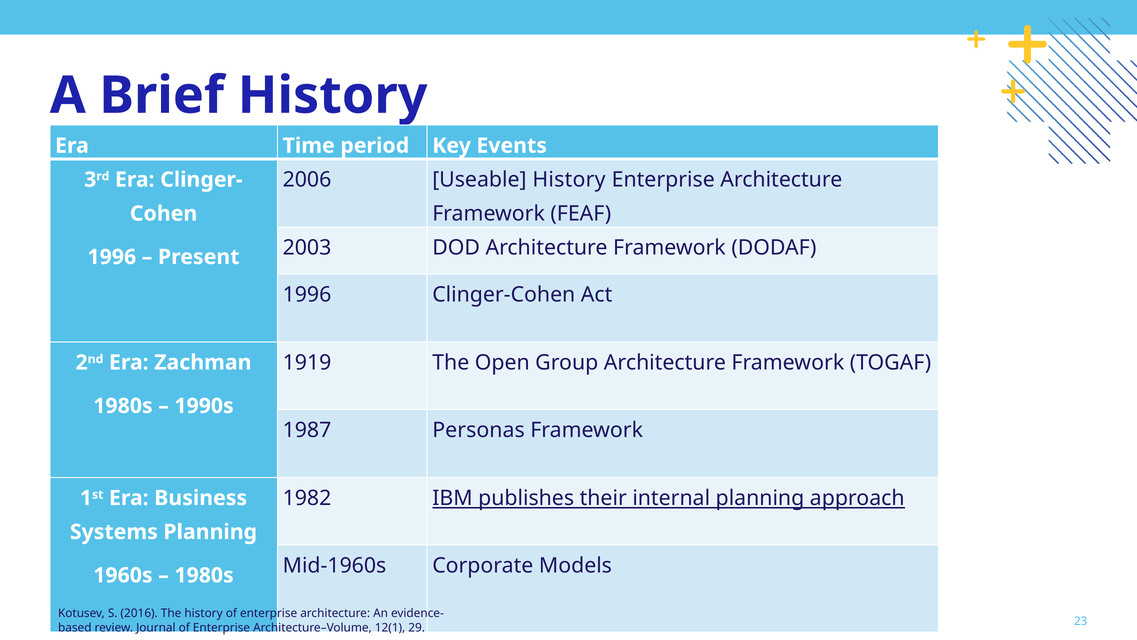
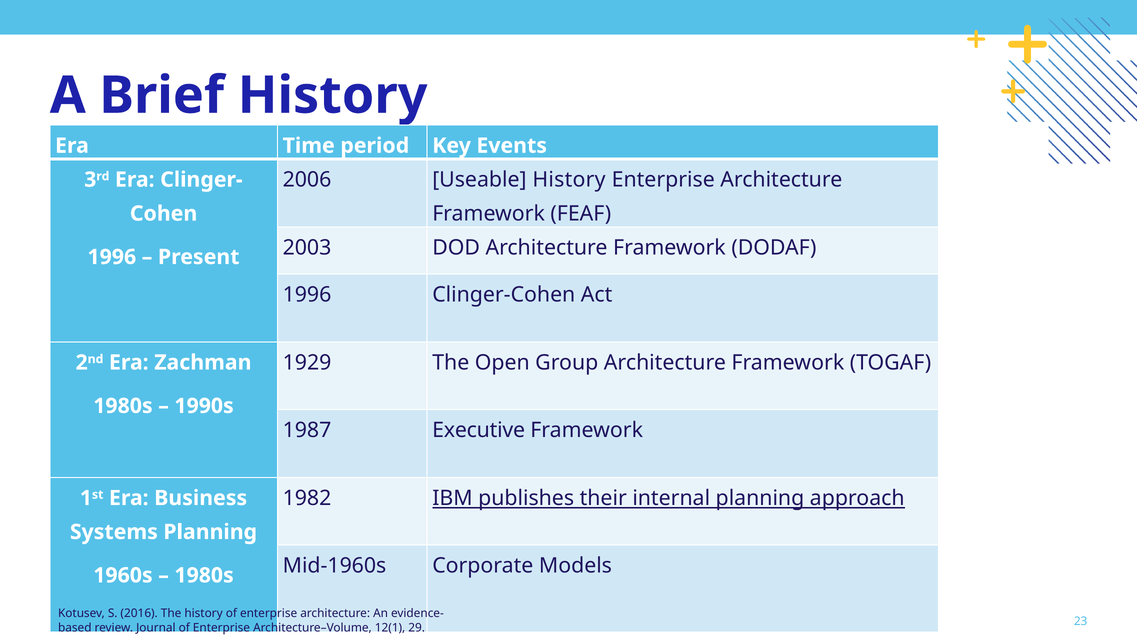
1919: 1919 -> 1929
Personas: Personas -> Executive
